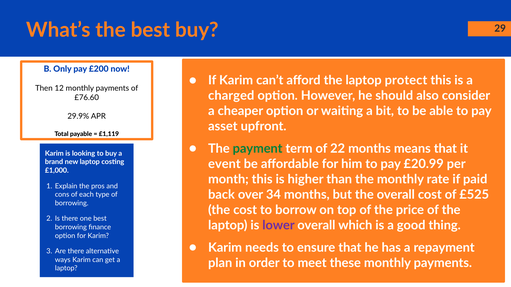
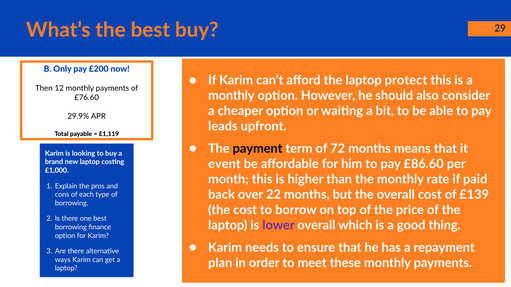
charged at (231, 96): charged -> monthly
asset: asset -> leads
payment colour: green -> black
22: 22 -> 72
£20.99: £20.99 -> £86.60
34: 34 -> 22
£525: £525 -> £139
